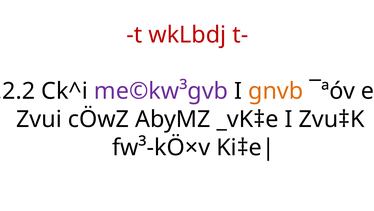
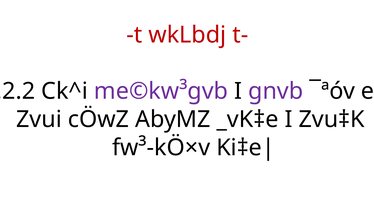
gnvb colour: orange -> purple
